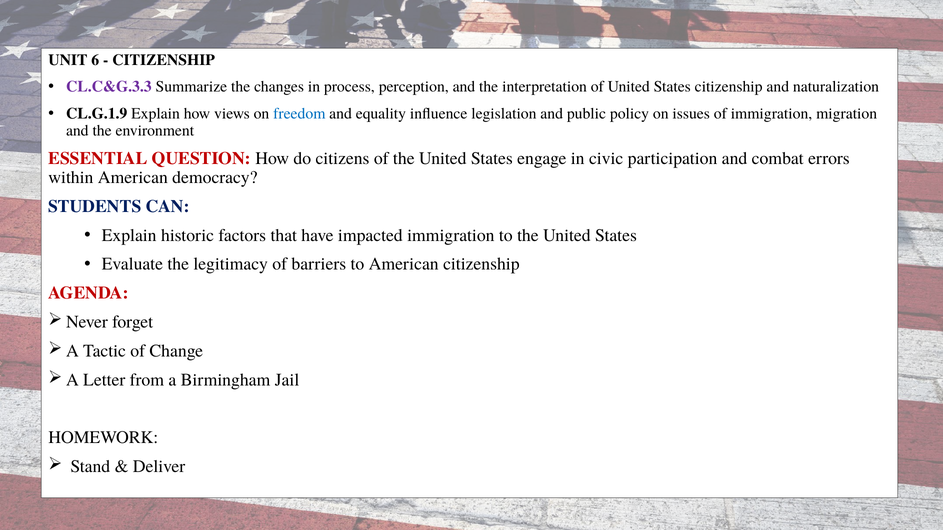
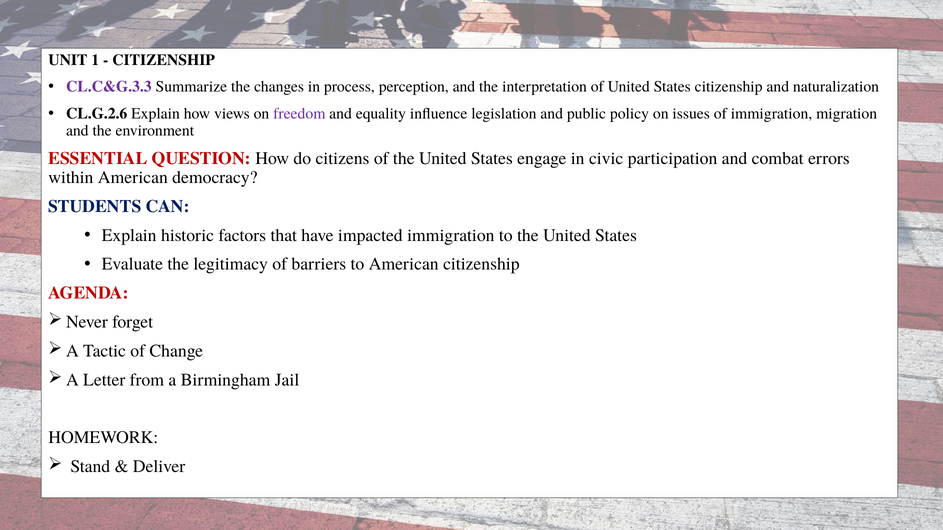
6: 6 -> 1
CL.G.1.9: CL.G.1.9 -> CL.G.2.6
freedom colour: blue -> purple
